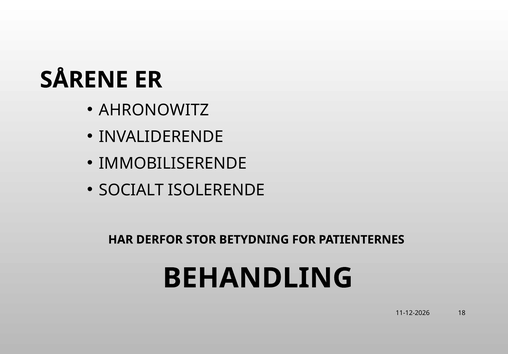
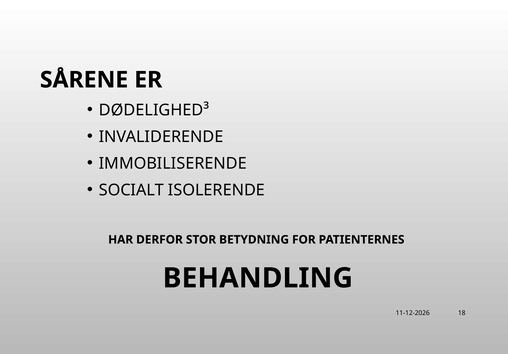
AHRONOWITZ: AHRONOWITZ -> DØDELIGHED³
